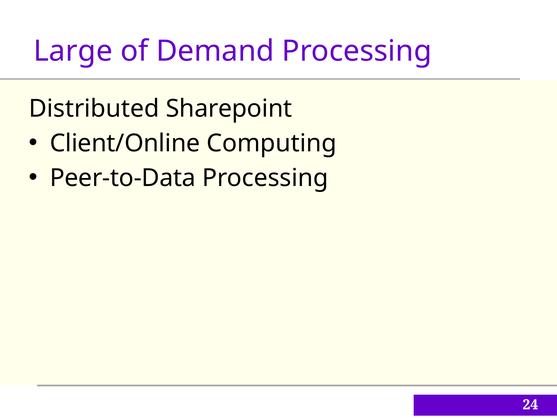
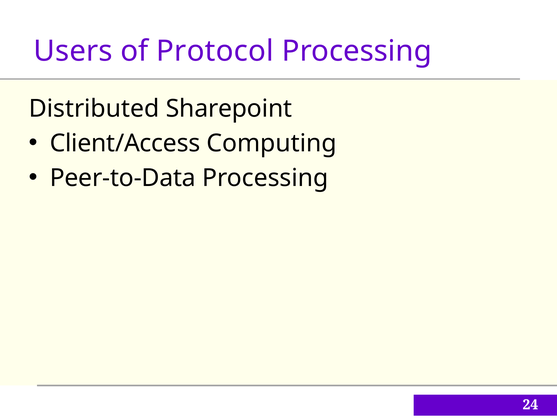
Large: Large -> Users
Demand: Demand -> Protocol
Client/Online: Client/Online -> Client/Access
